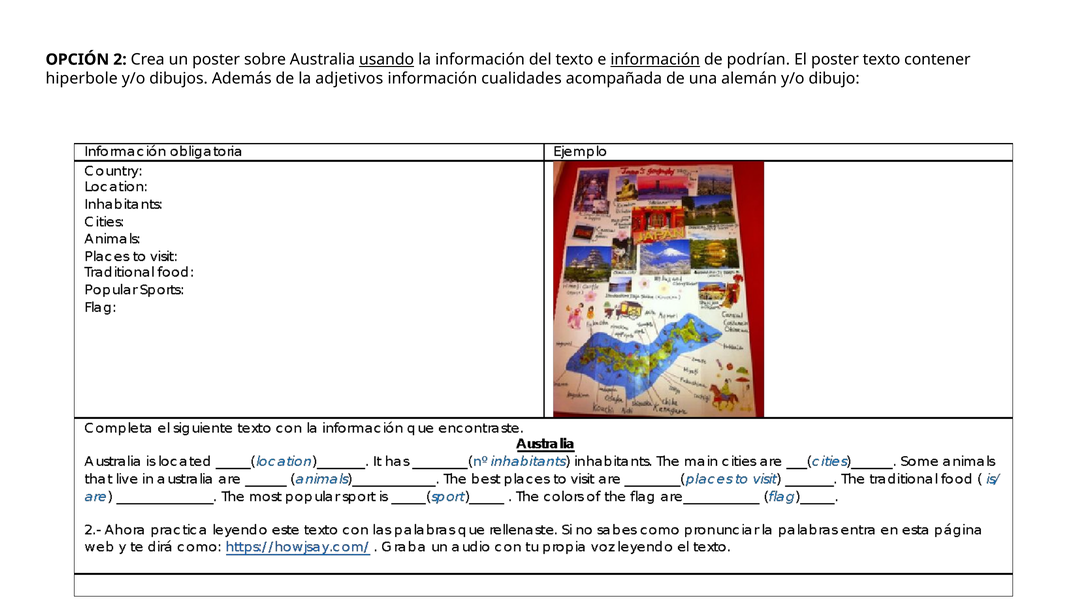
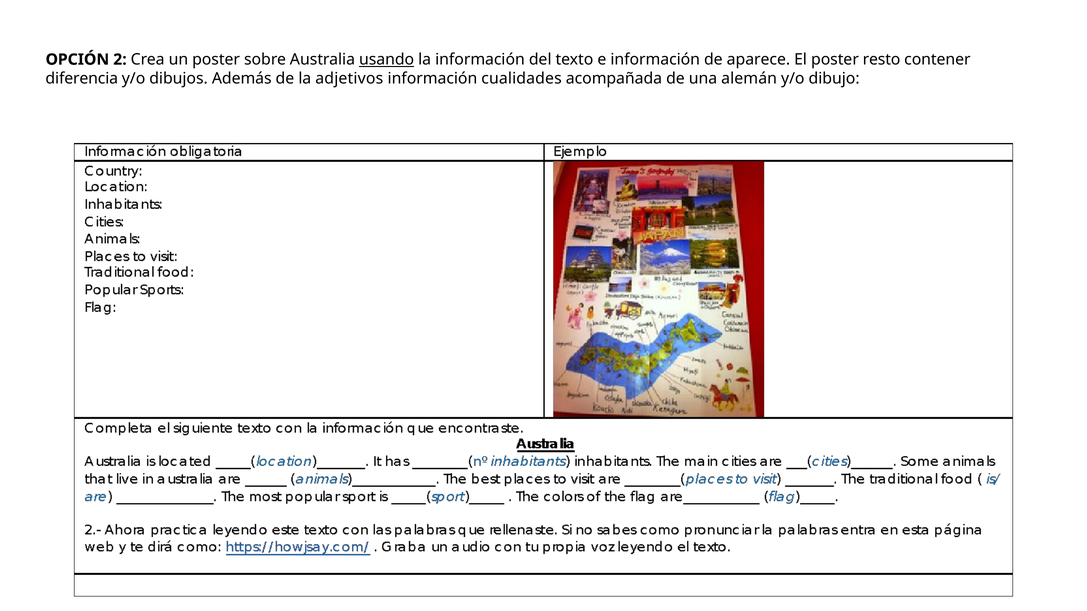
información at (655, 60) underline: present -> none
podrían: podrían -> aparece
poster texto: texto -> resto
hiperbole: hiperbole -> diferencia
